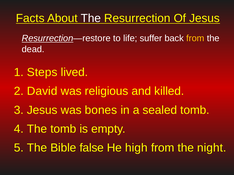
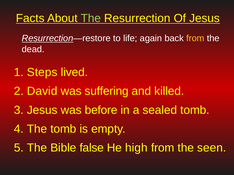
The at (91, 18) colour: white -> light green
suffer: suffer -> again
religious: religious -> suffering
bones: bones -> before
night: night -> seen
